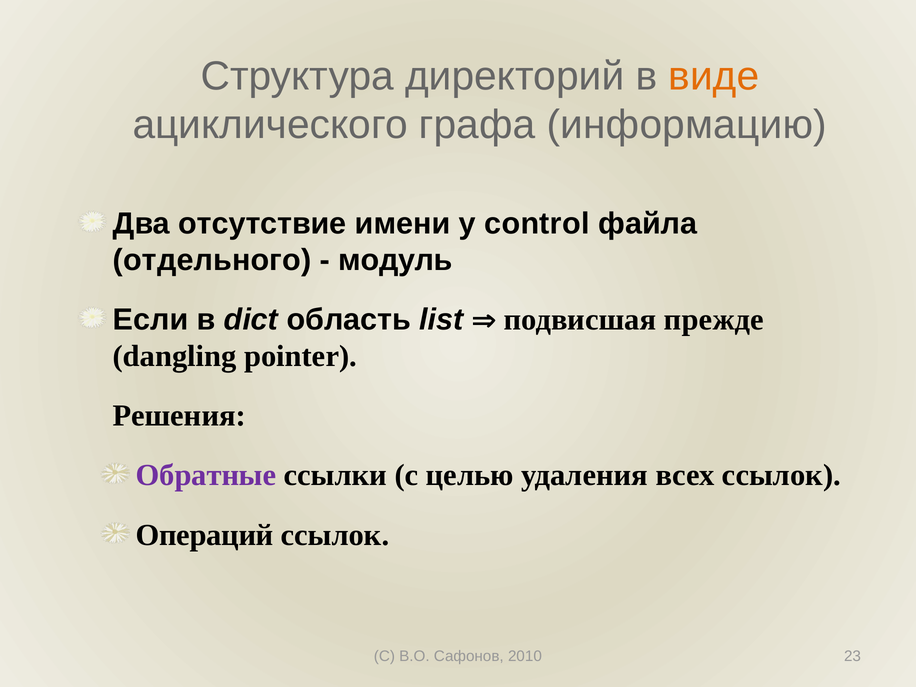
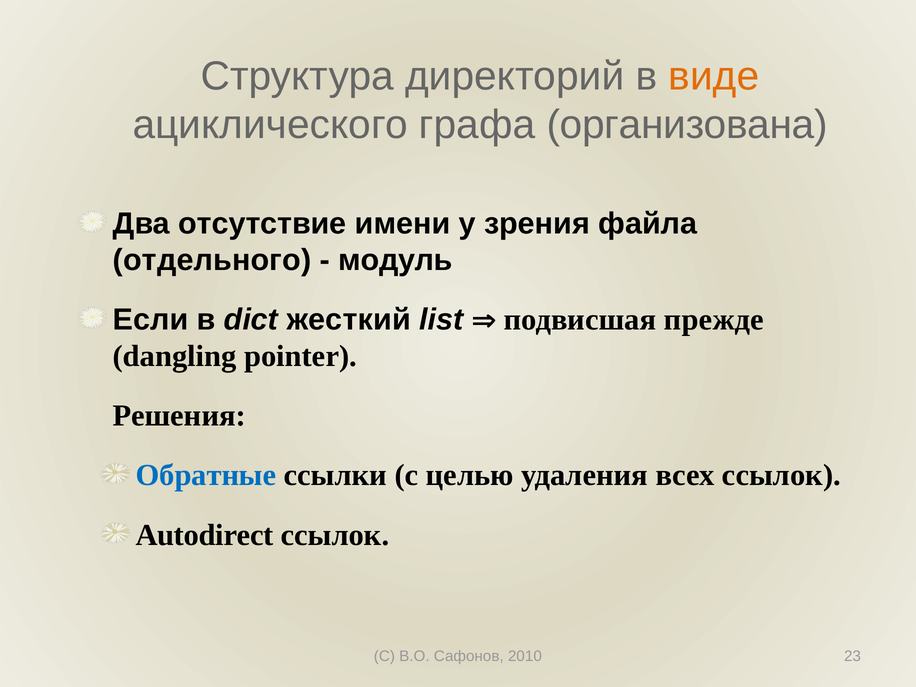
информацию: информацию -> организована
control: control -> зрения
область: область -> жесткий
Обратные colour: purple -> blue
Операций: Операций -> Autodirect
